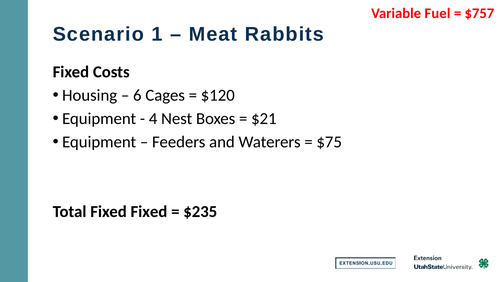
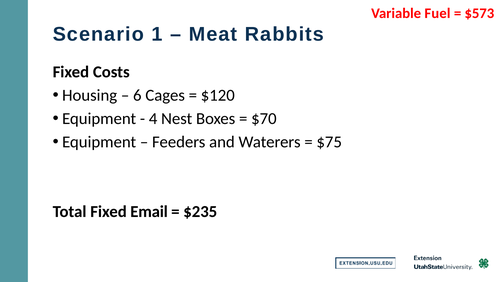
$757: $757 -> $573
$21: $21 -> $70
Fixed Fixed: Fixed -> Email
